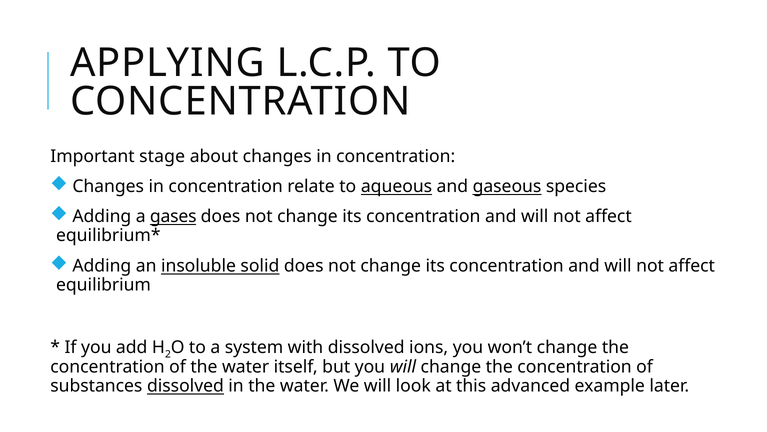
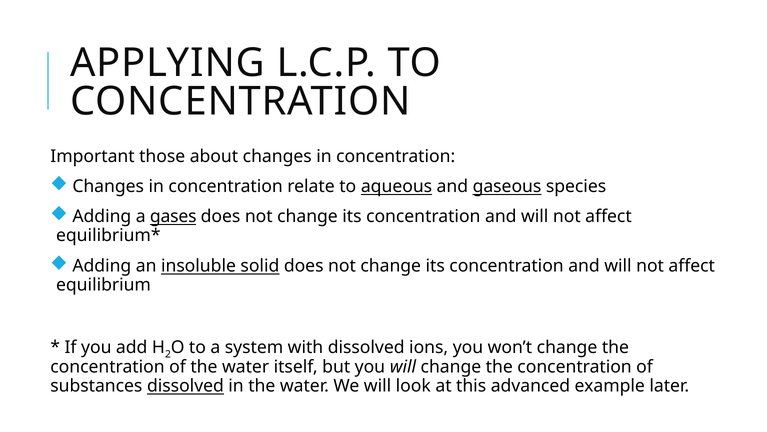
stage: stage -> those
